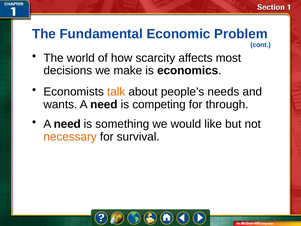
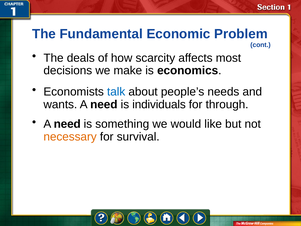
world: world -> deals
talk colour: orange -> blue
competing: competing -> individuals
